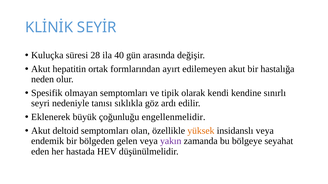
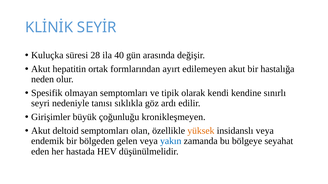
Eklenerek: Eklenerek -> Girişimler
engellenmelidir: engellenmelidir -> kronikleşmeyen
yakın colour: purple -> blue
